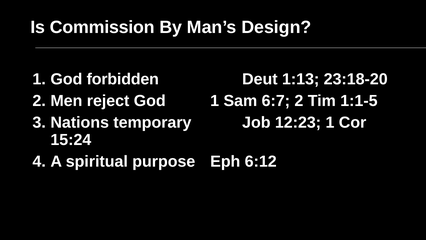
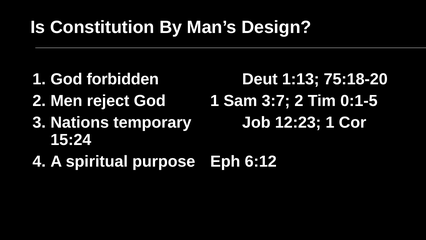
Commission: Commission -> Constitution
23:18-20: 23:18-20 -> 75:18-20
6:7: 6:7 -> 3:7
1:1-5: 1:1-5 -> 0:1-5
